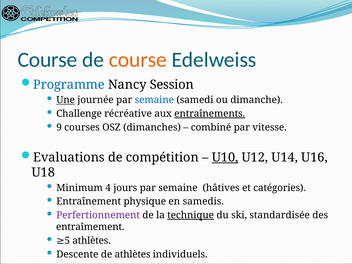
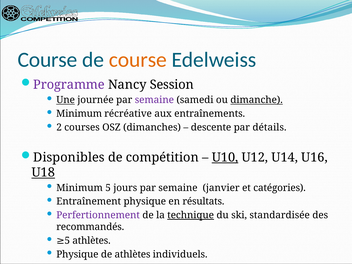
Programme colour: blue -> purple
semaine at (154, 100) colour: blue -> purple
dimanche underline: none -> present
Challenge at (79, 114): Challenge -> Minimum
entraînements underline: present -> none
9: 9 -> 2
combiné: combiné -> descente
vitesse: vitesse -> détails
Evaluations: Evaluations -> Disponibles
U18 underline: none -> present
Minimum 4: 4 -> 5
hâtives: hâtives -> janvier
samedis: samedis -> résultats
entraîmement: entraîmement -> recommandés
Descente at (77, 254): Descente -> Physique
